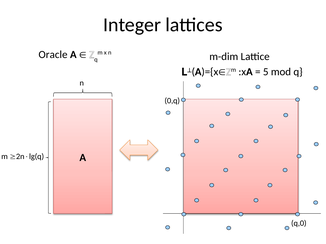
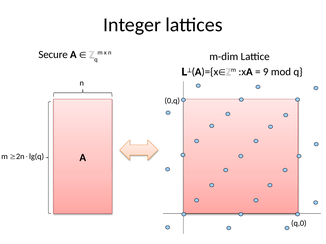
Oracle: Oracle -> Secure
5: 5 -> 9
